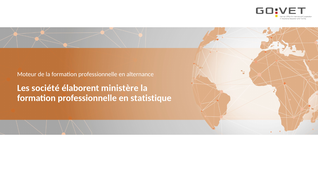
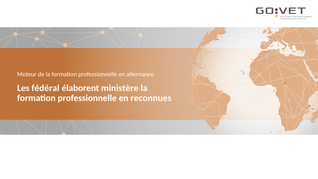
société: société -> fédéral
statistique: statistique -> reconnues
